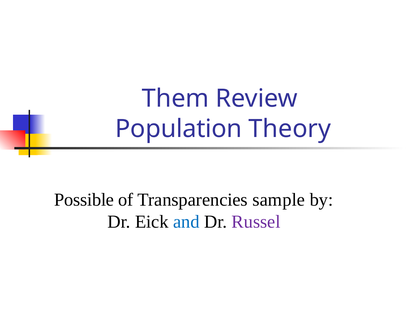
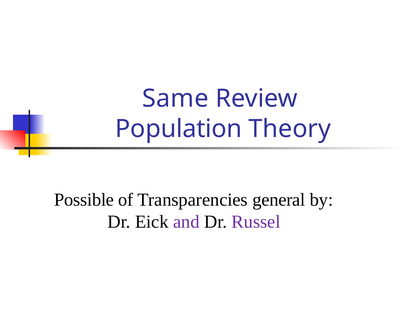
Them: Them -> Same
sample: sample -> general
and colour: blue -> purple
